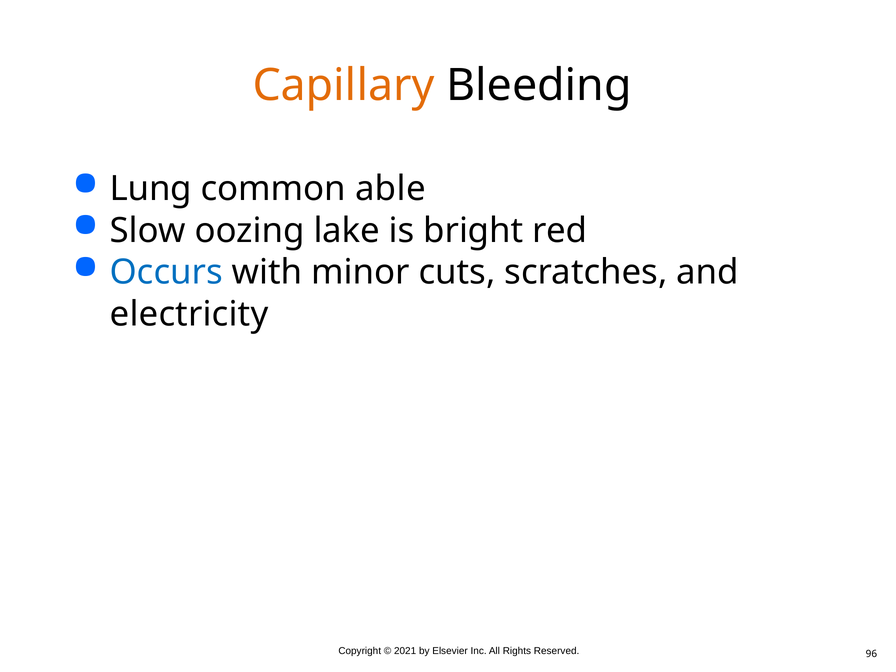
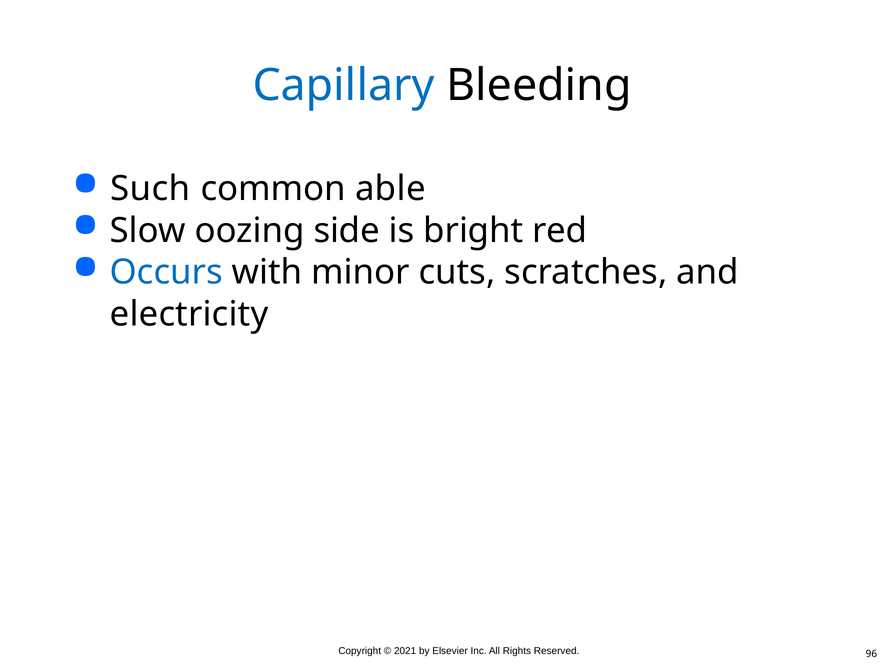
Capillary colour: orange -> blue
Lung: Lung -> Such
lake: lake -> side
